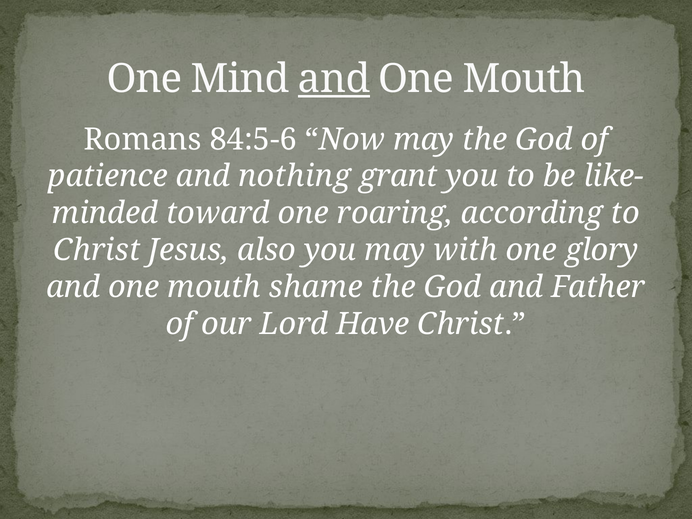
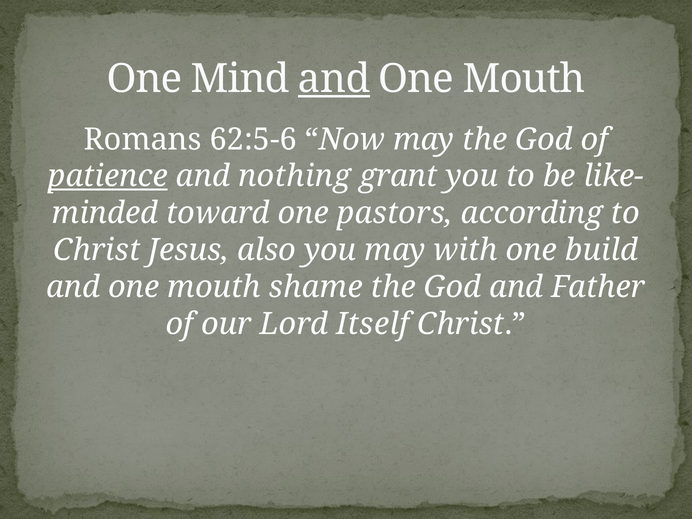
84:5-6: 84:5-6 -> 62:5-6
patience underline: none -> present
roaring: roaring -> pastors
glory: glory -> build
Have: Have -> Itself
